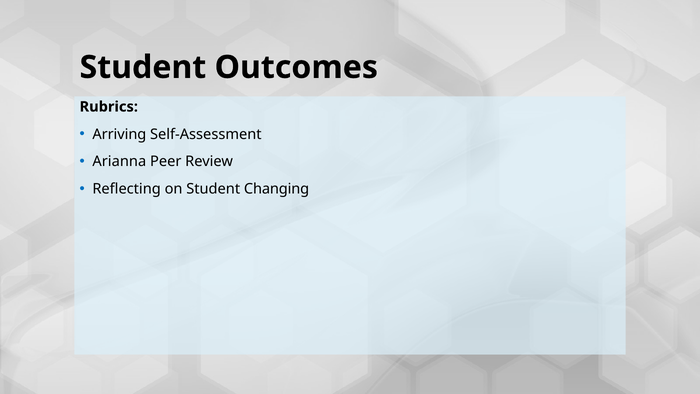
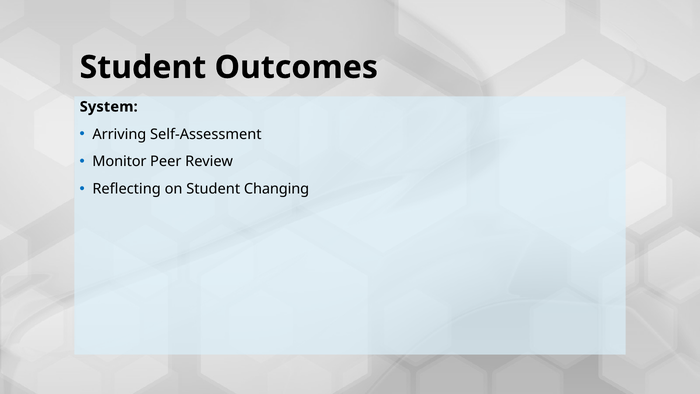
Rubrics: Rubrics -> System
Arianna: Arianna -> Monitor
